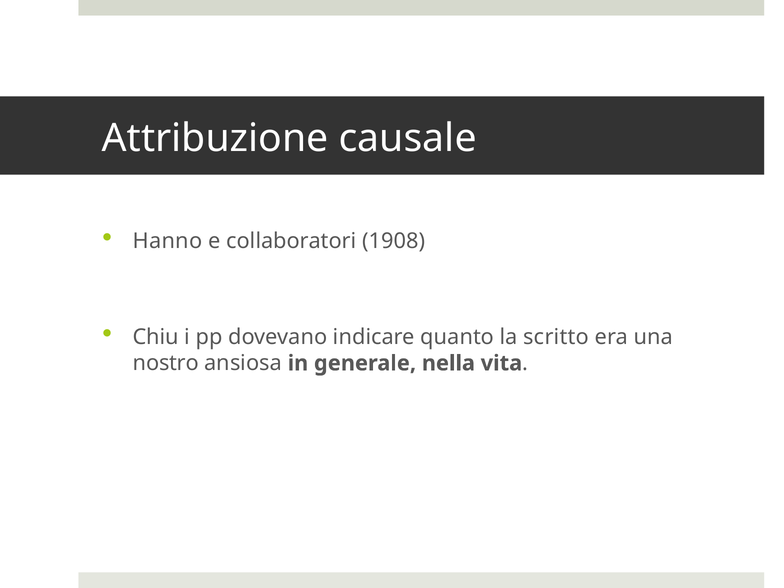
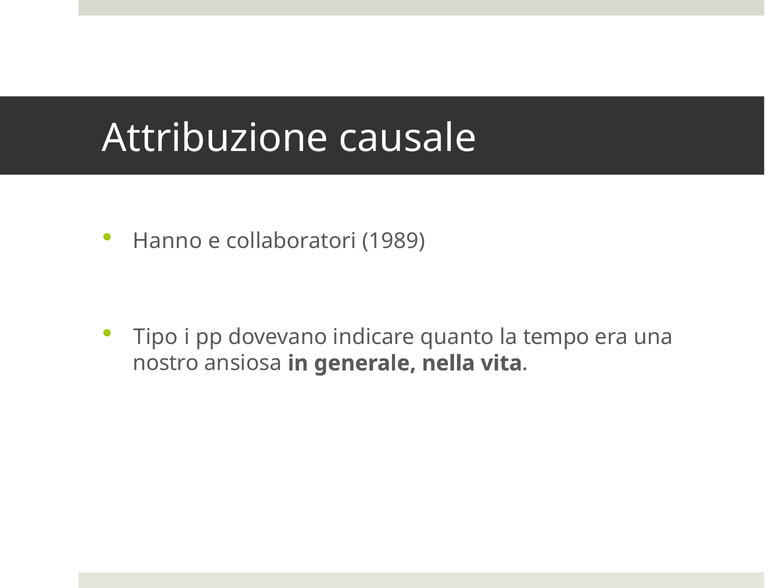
1908: 1908 -> 1989
Chiu: Chiu -> Tipo
scritto: scritto -> tempo
